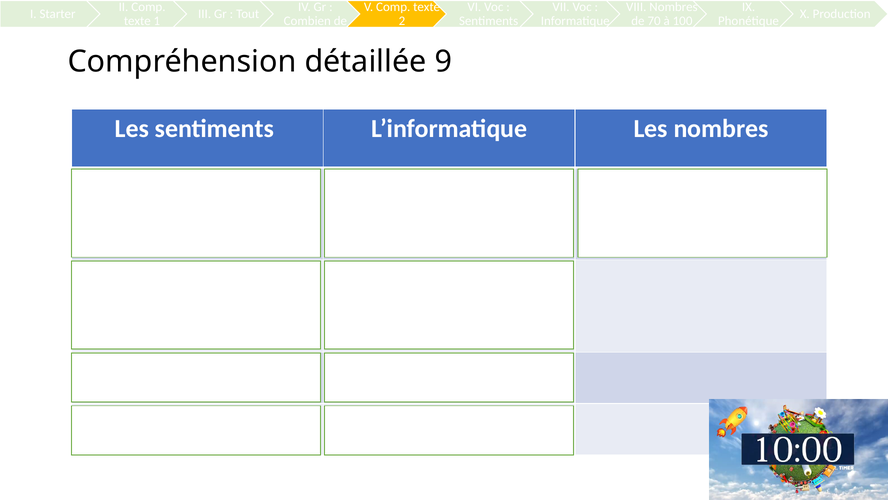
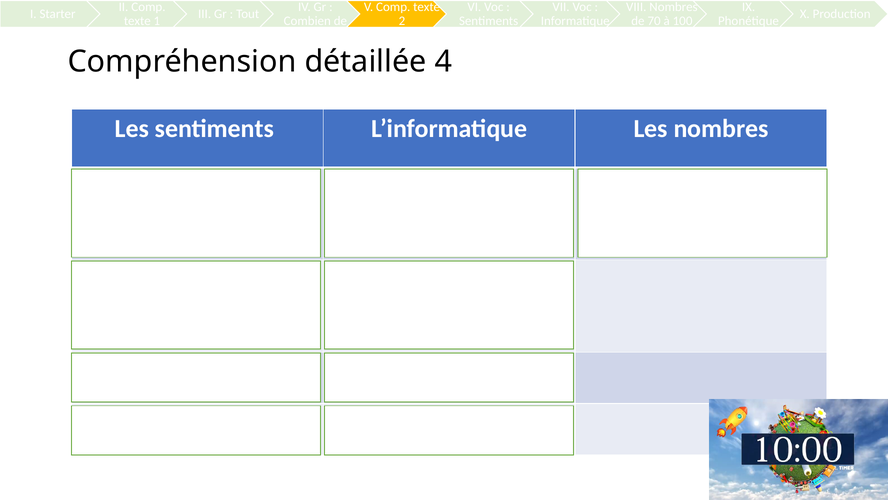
9: 9 -> 4
